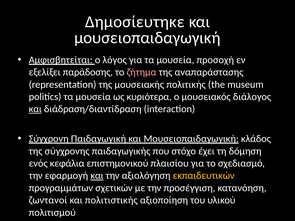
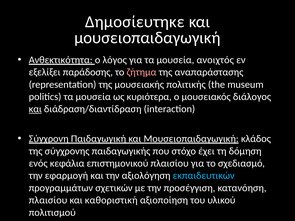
Αμφισβητείται: Αμφισβητείται -> Ανθεκτικότητα
προσοχή: προσοχή -> ανοιχτός
και at (97, 176) underline: present -> none
εκπαιδευτικών colour: yellow -> light blue
ζωντανοί at (48, 200): ζωντανοί -> πλαισίου
πολιτιστικής: πολιτιστικής -> καθοριστική
